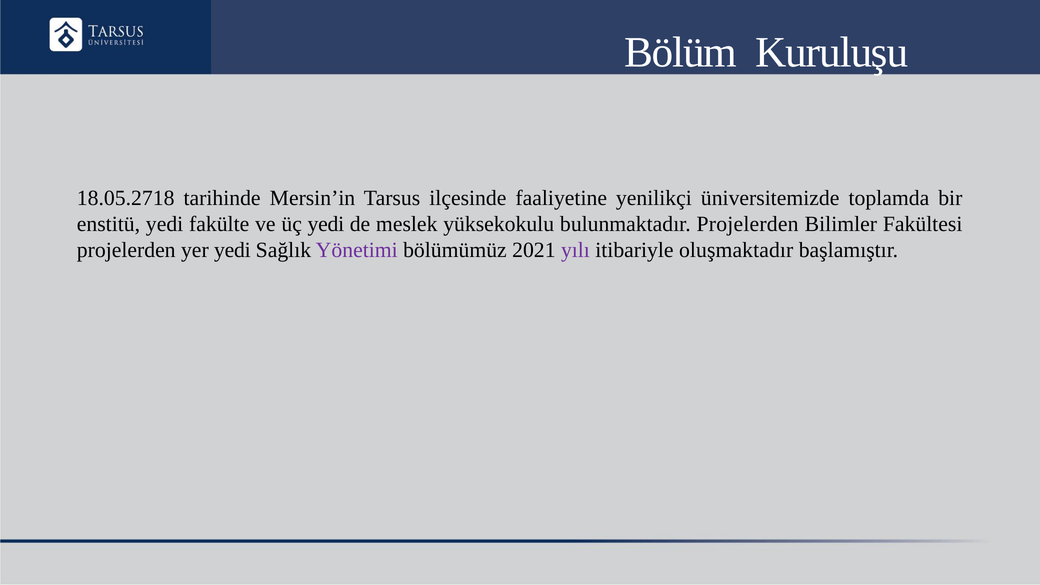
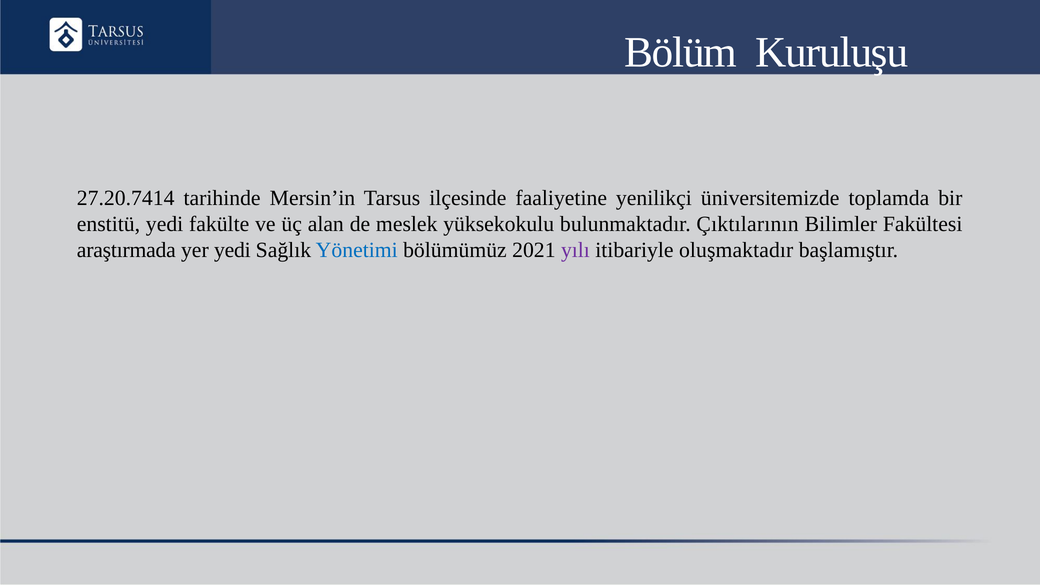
18.05.2718: 18.05.2718 -> 27.20.7414
üç yedi: yedi -> alan
bulunmaktadır Projelerden: Projelerden -> Çıktılarının
projelerden at (126, 250): projelerden -> araştırmada
Yönetimi colour: purple -> blue
